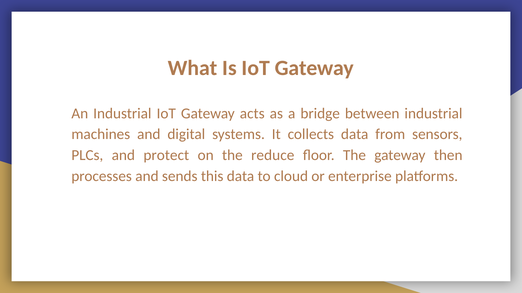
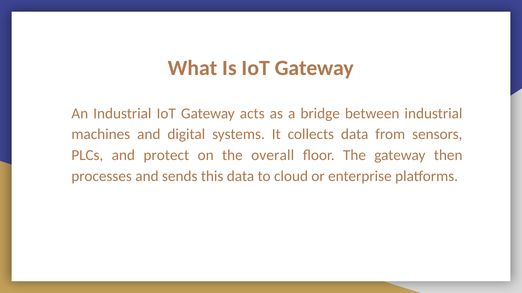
reduce: reduce -> overall
